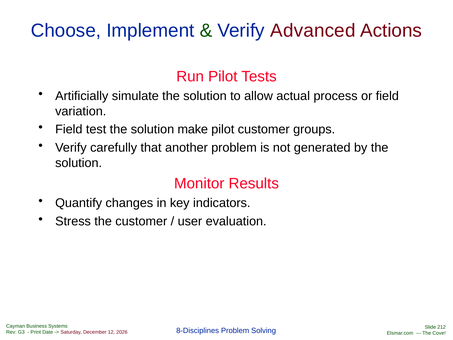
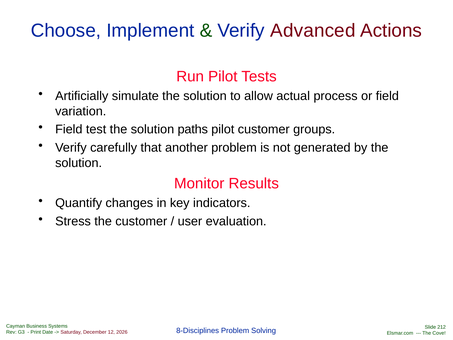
make: make -> paths
